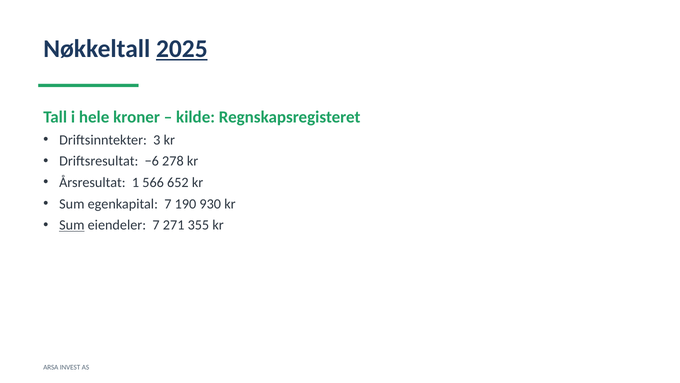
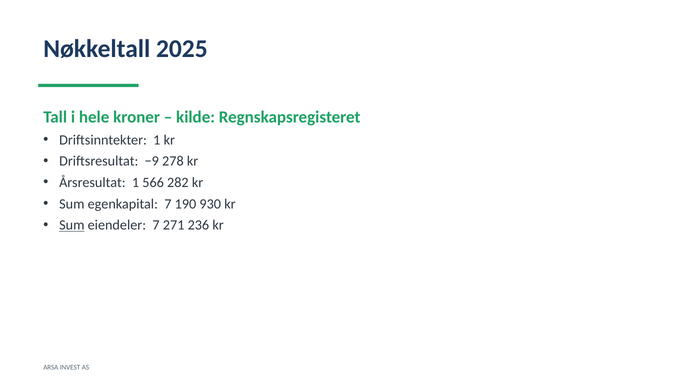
2025 underline: present -> none
Driftsinntekter 3: 3 -> 1
−6: −6 -> −9
652: 652 -> 282
355: 355 -> 236
